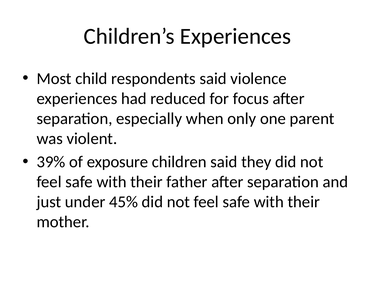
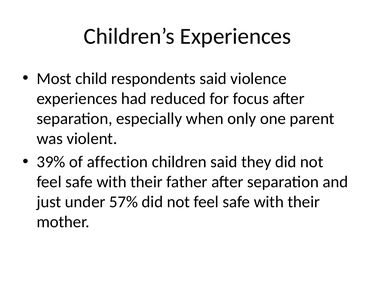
exposure: exposure -> affection
45%: 45% -> 57%
